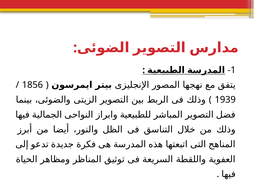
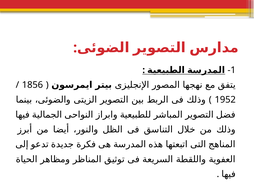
1939: 1939 -> 1952
